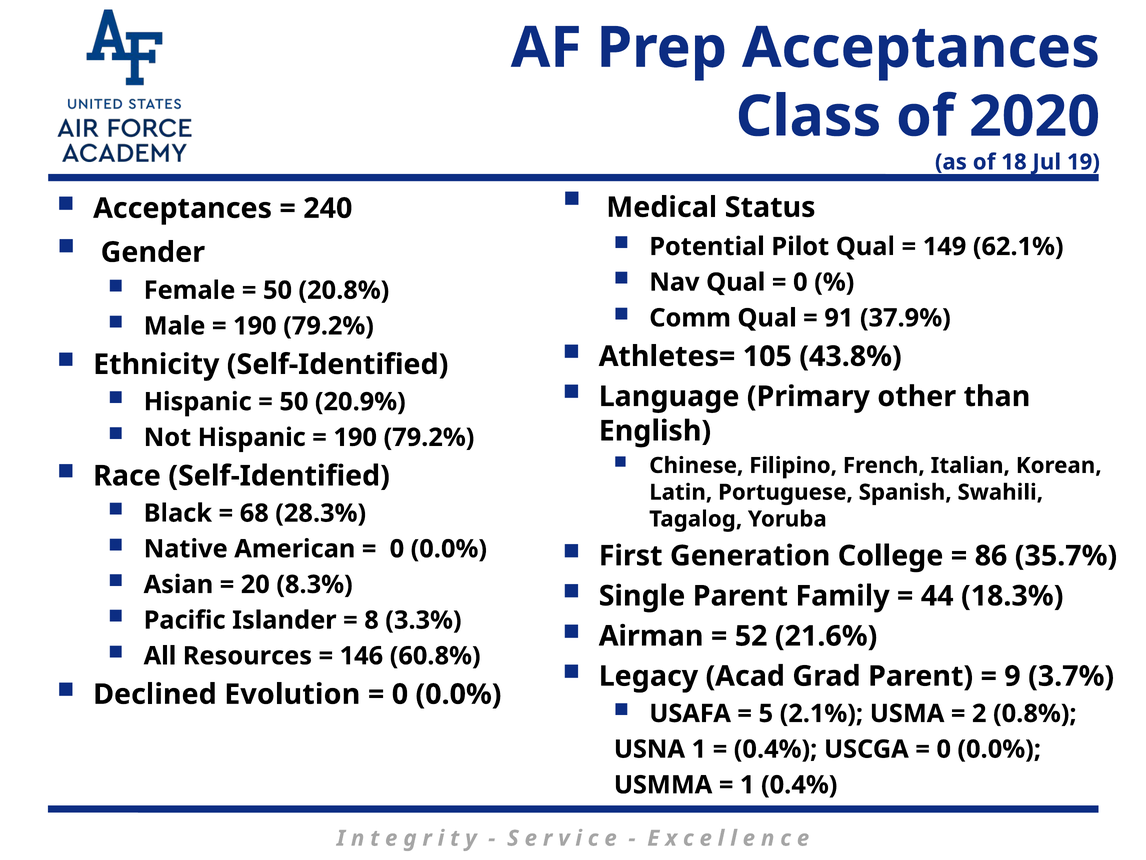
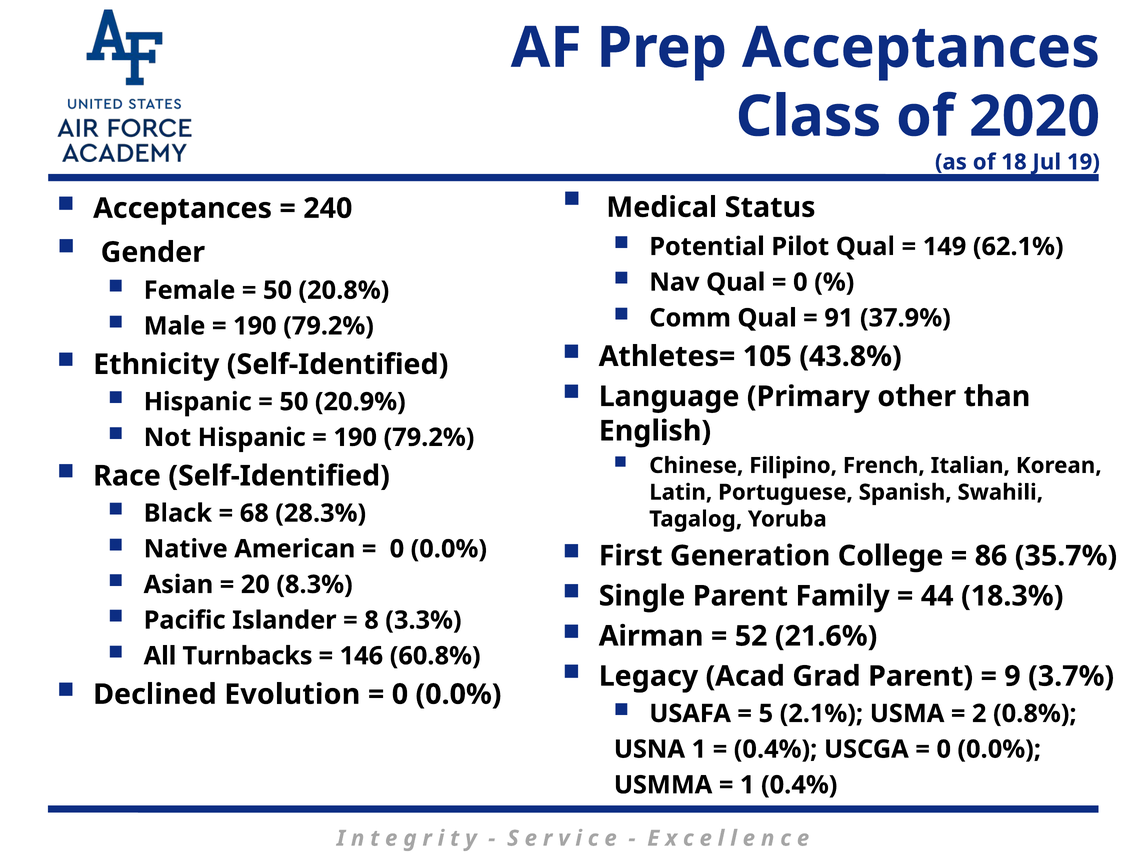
Resources: Resources -> Turnbacks
